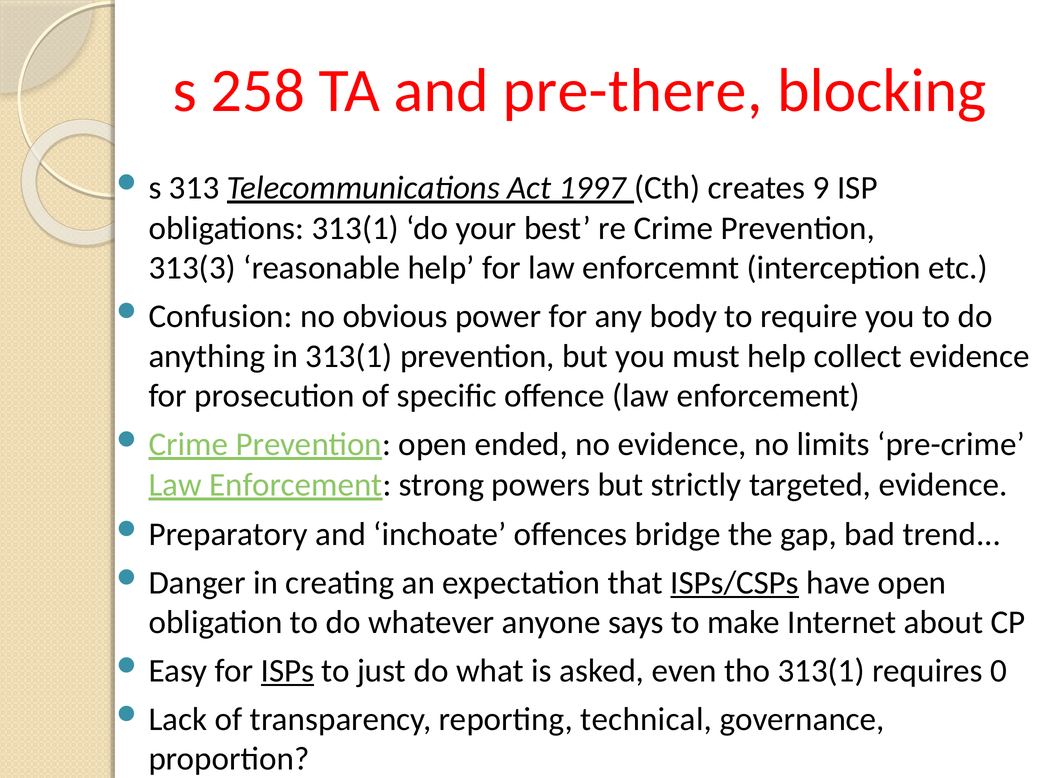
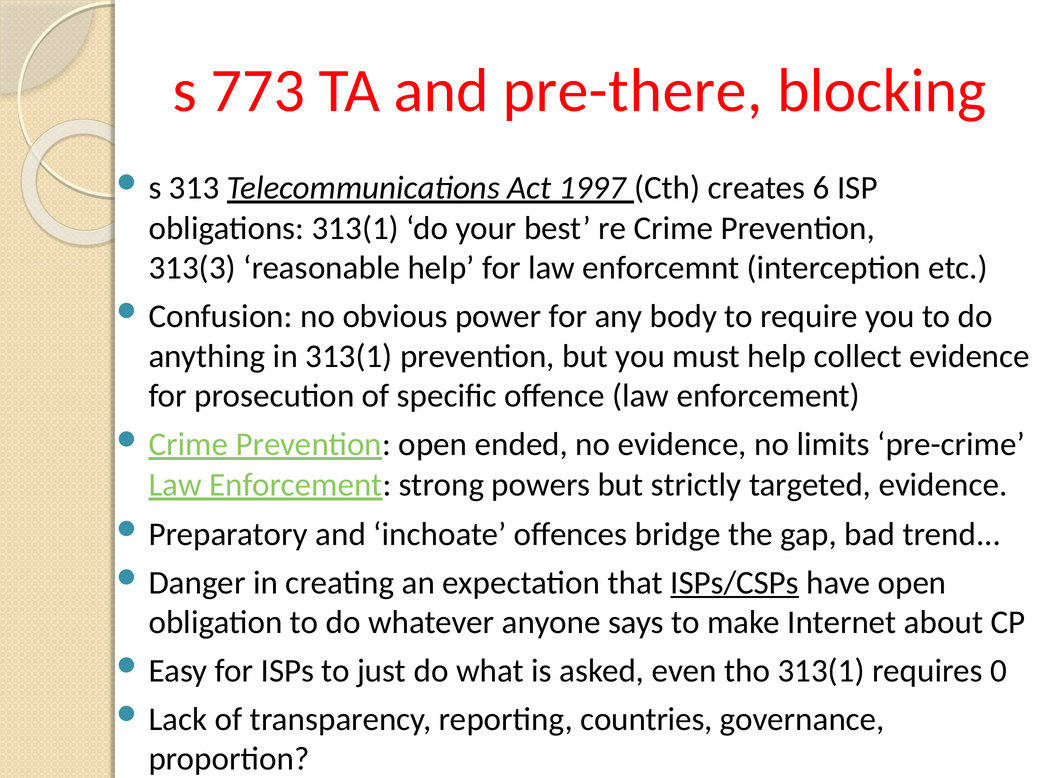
258: 258 -> 773
9: 9 -> 6
ISPs underline: present -> none
technical: technical -> countries
